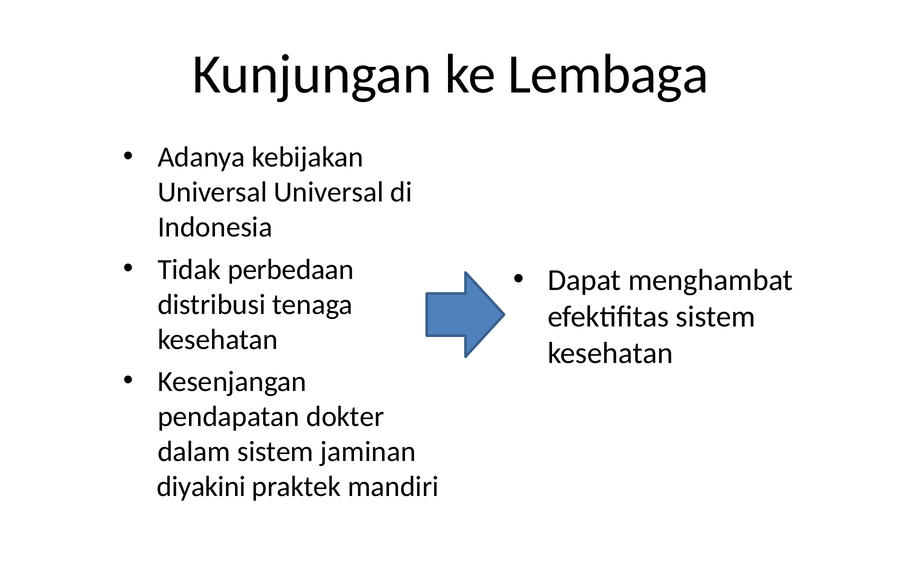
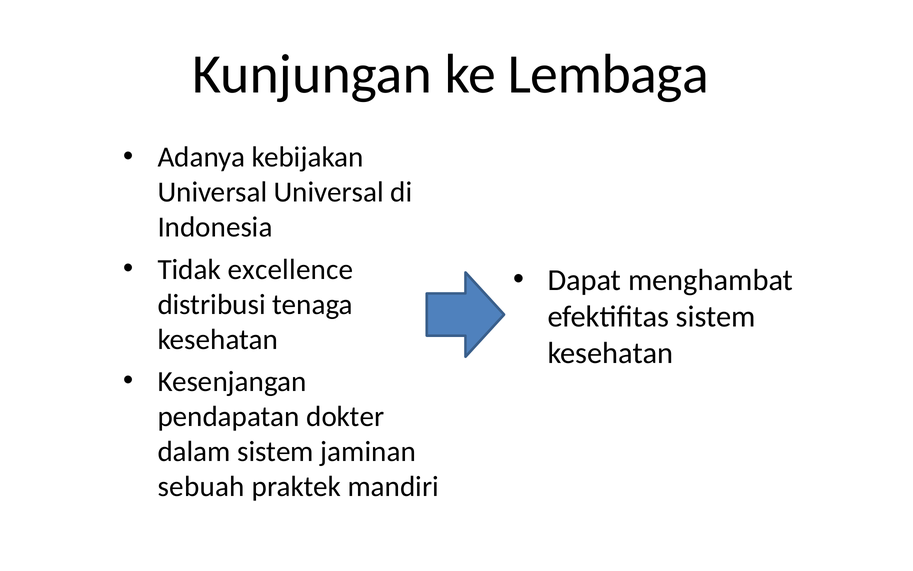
perbedaan: perbedaan -> excellence
diyakini: diyakini -> sebuah
